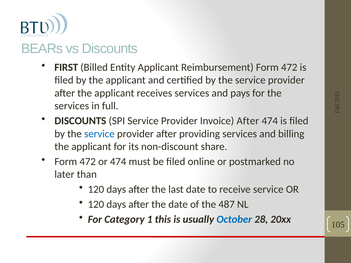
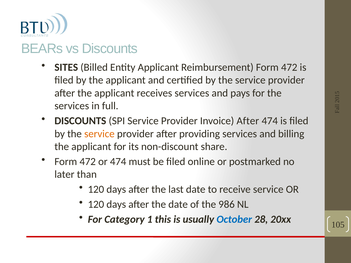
FIRST: FIRST -> SITES
service at (99, 134) colour: blue -> orange
487: 487 -> 986
